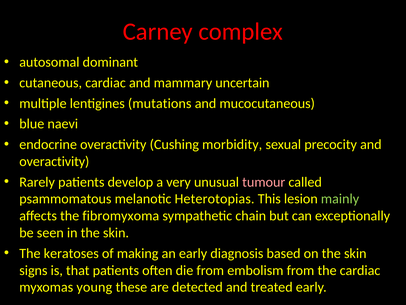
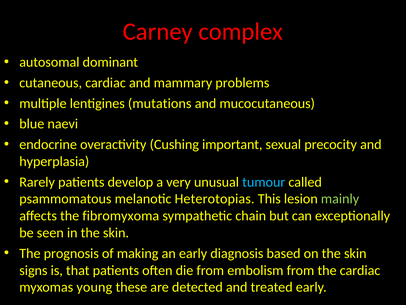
uncertain: uncertain -> problems
morbidity: morbidity -> important
overactivity at (54, 161): overactivity -> hyperplasia
tumour colour: pink -> light blue
keratoses: keratoses -> prognosis
